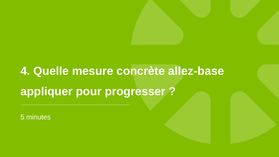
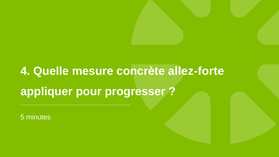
allez-base: allez-base -> allez-forte
